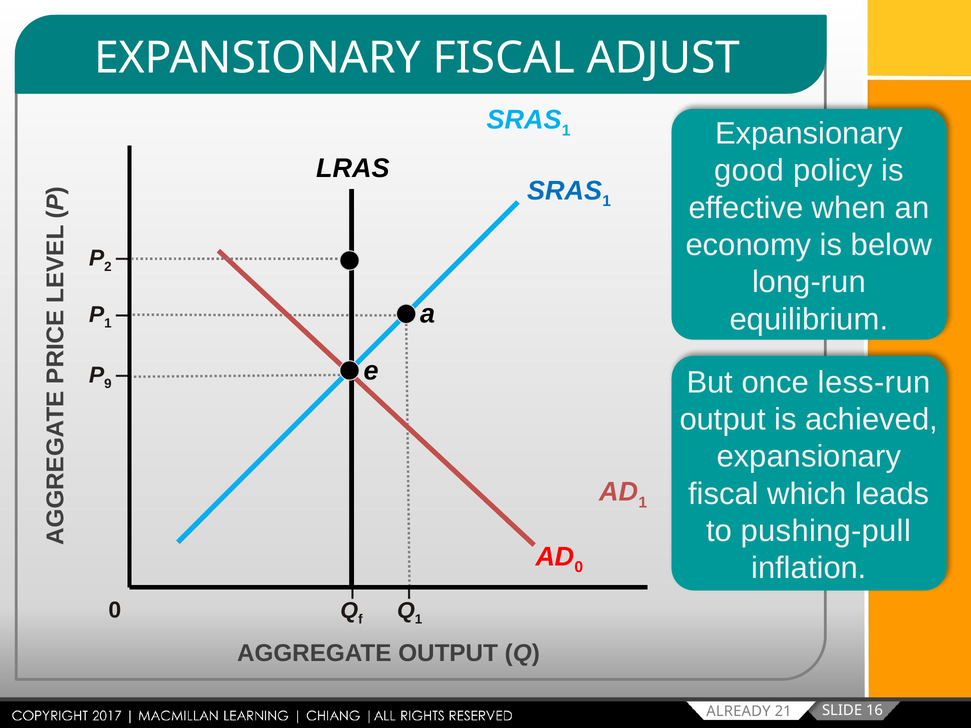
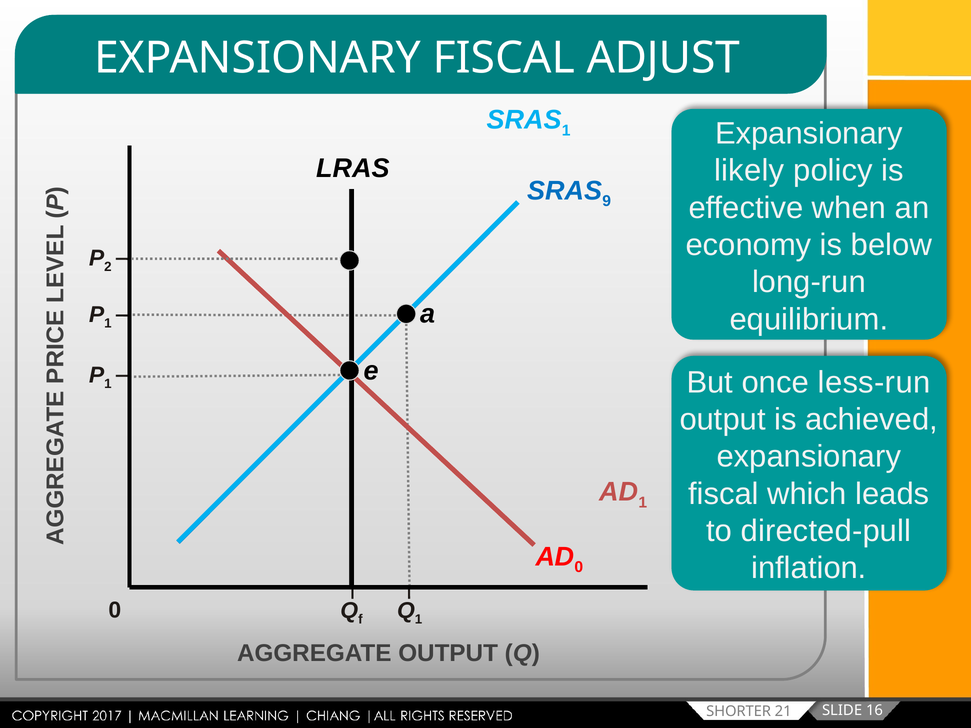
good: good -> likely
1 at (607, 201): 1 -> 9
9 at (108, 384): 9 -> 1
pushing-pull: pushing-pull -> directed-pull
ALREADY: ALREADY -> SHORTER
